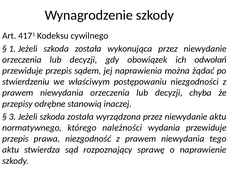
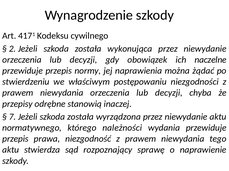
1: 1 -> 2
odwołań: odwołań -> naczelne
sądem: sądem -> normy
3: 3 -> 7
